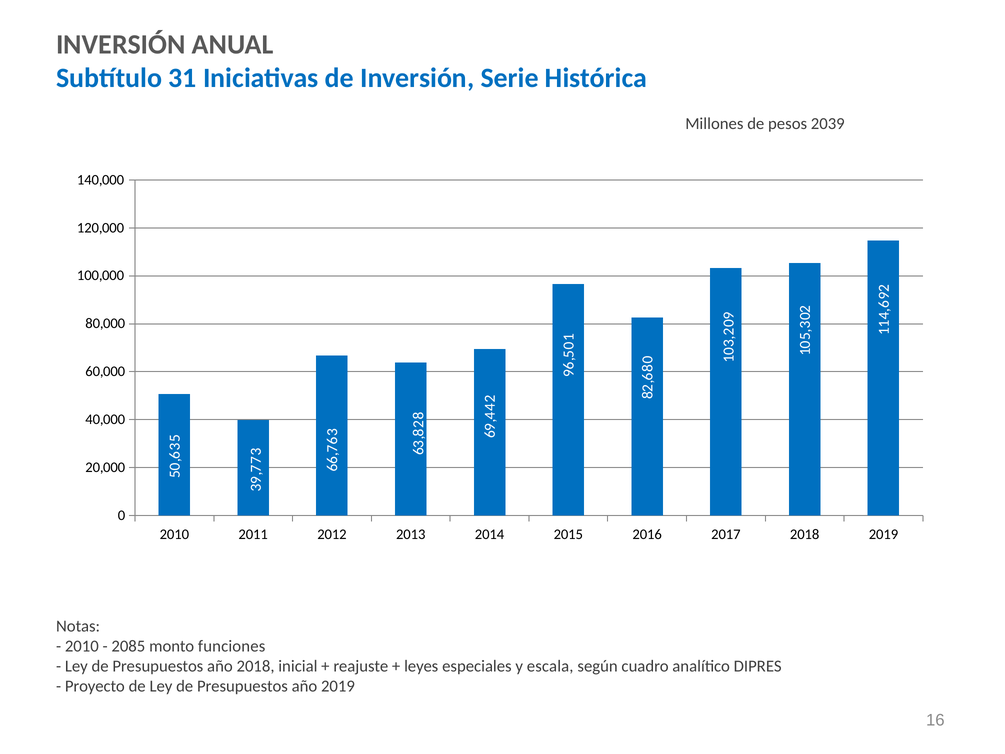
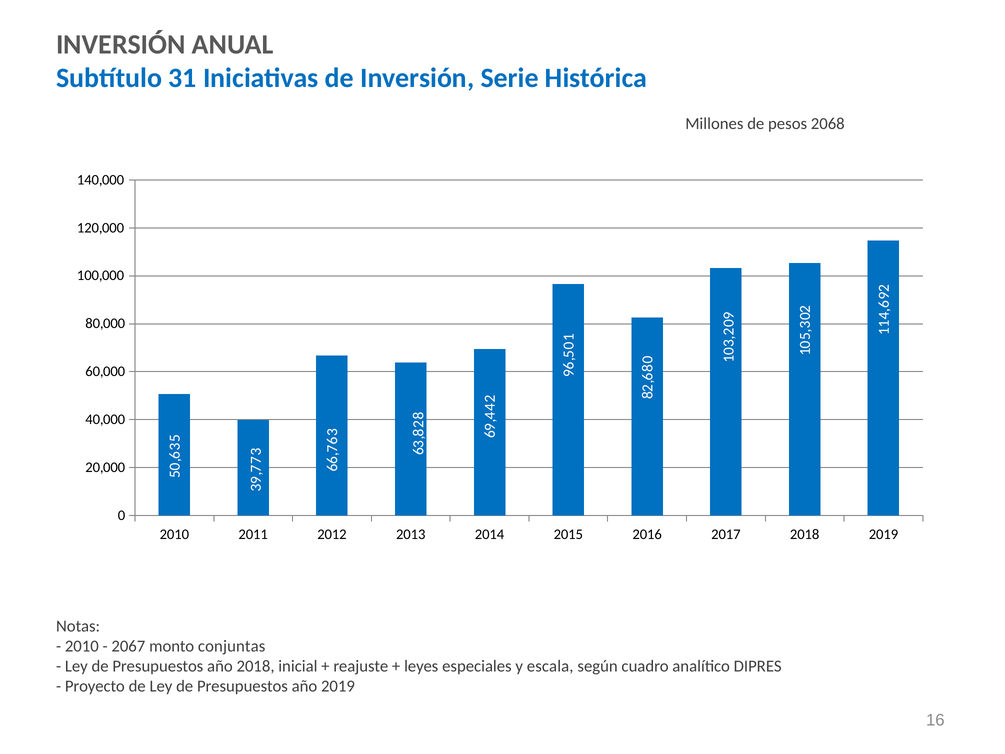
2039: 2039 -> 2068
2085: 2085 -> 2067
funciones: funciones -> conjuntas
